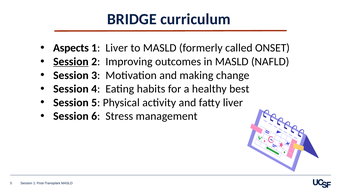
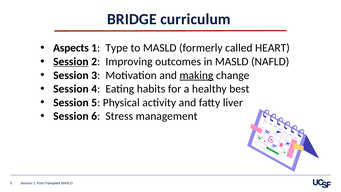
1 Liver: Liver -> Type
ONSET: ONSET -> HEART
making underline: none -> present
